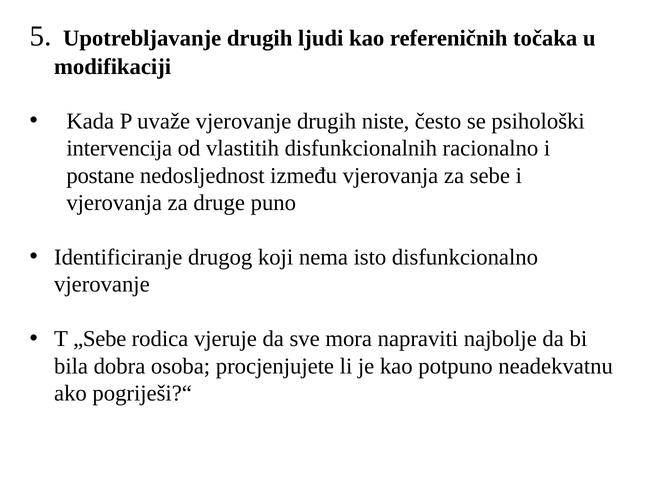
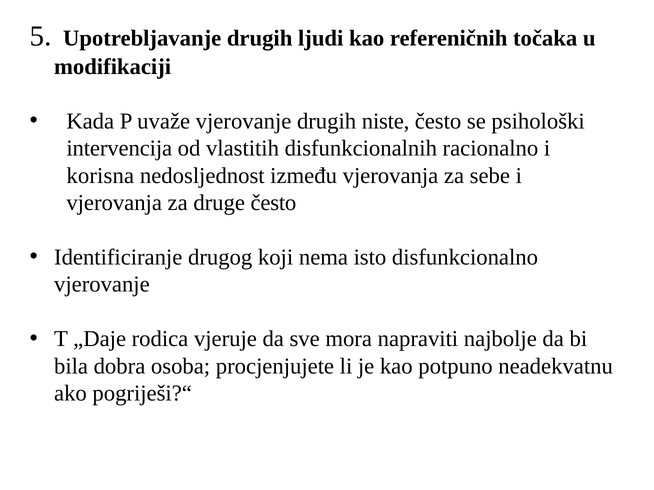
postane: postane -> korisna
druge puno: puno -> često
„Sebe: „Sebe -> „Daje
